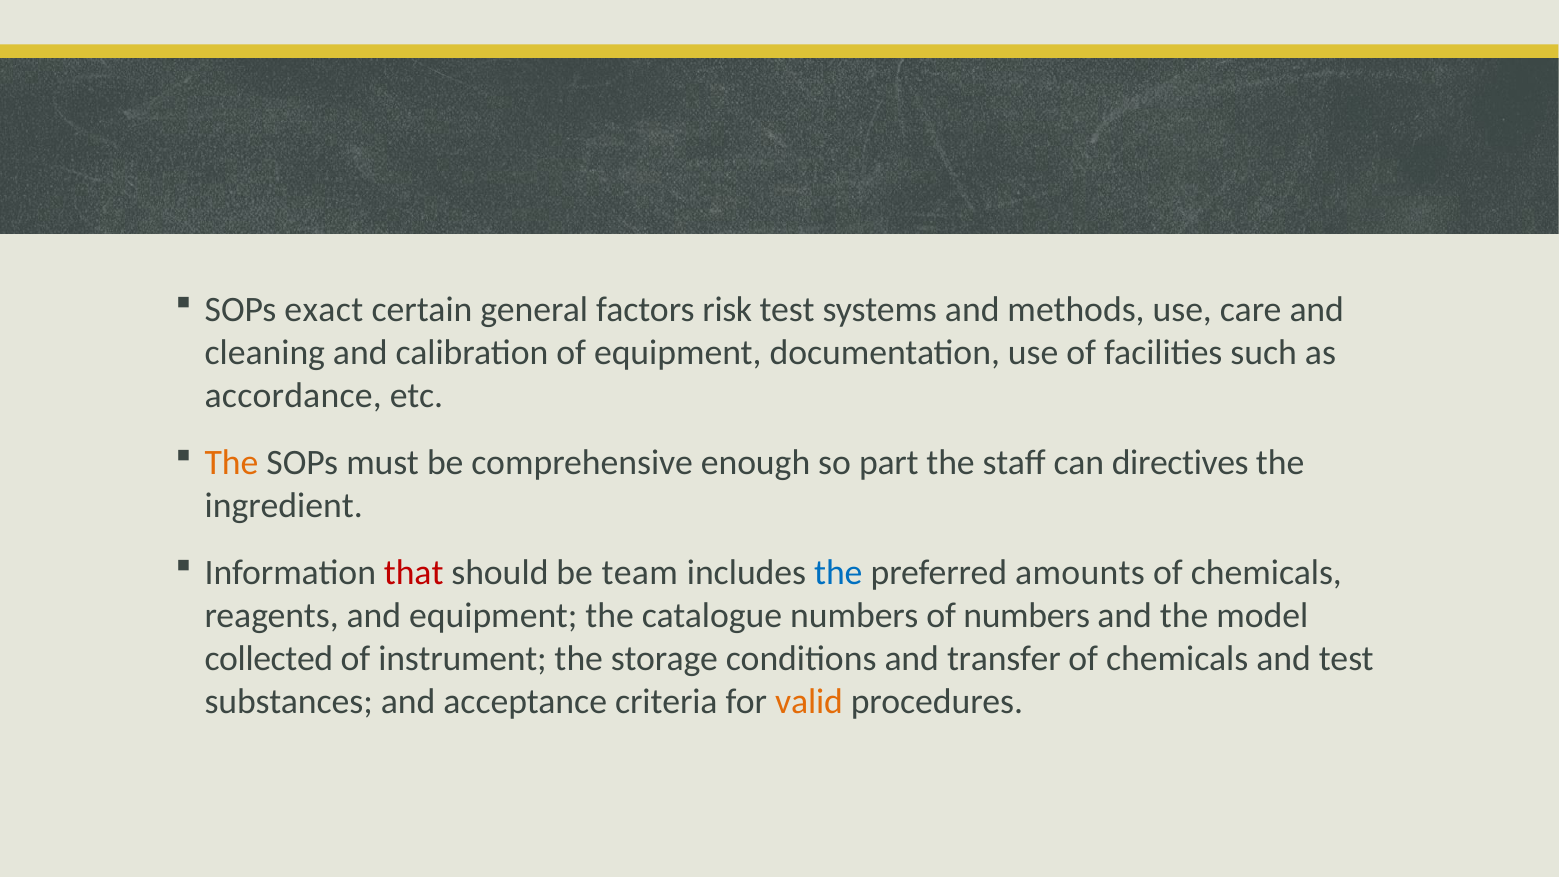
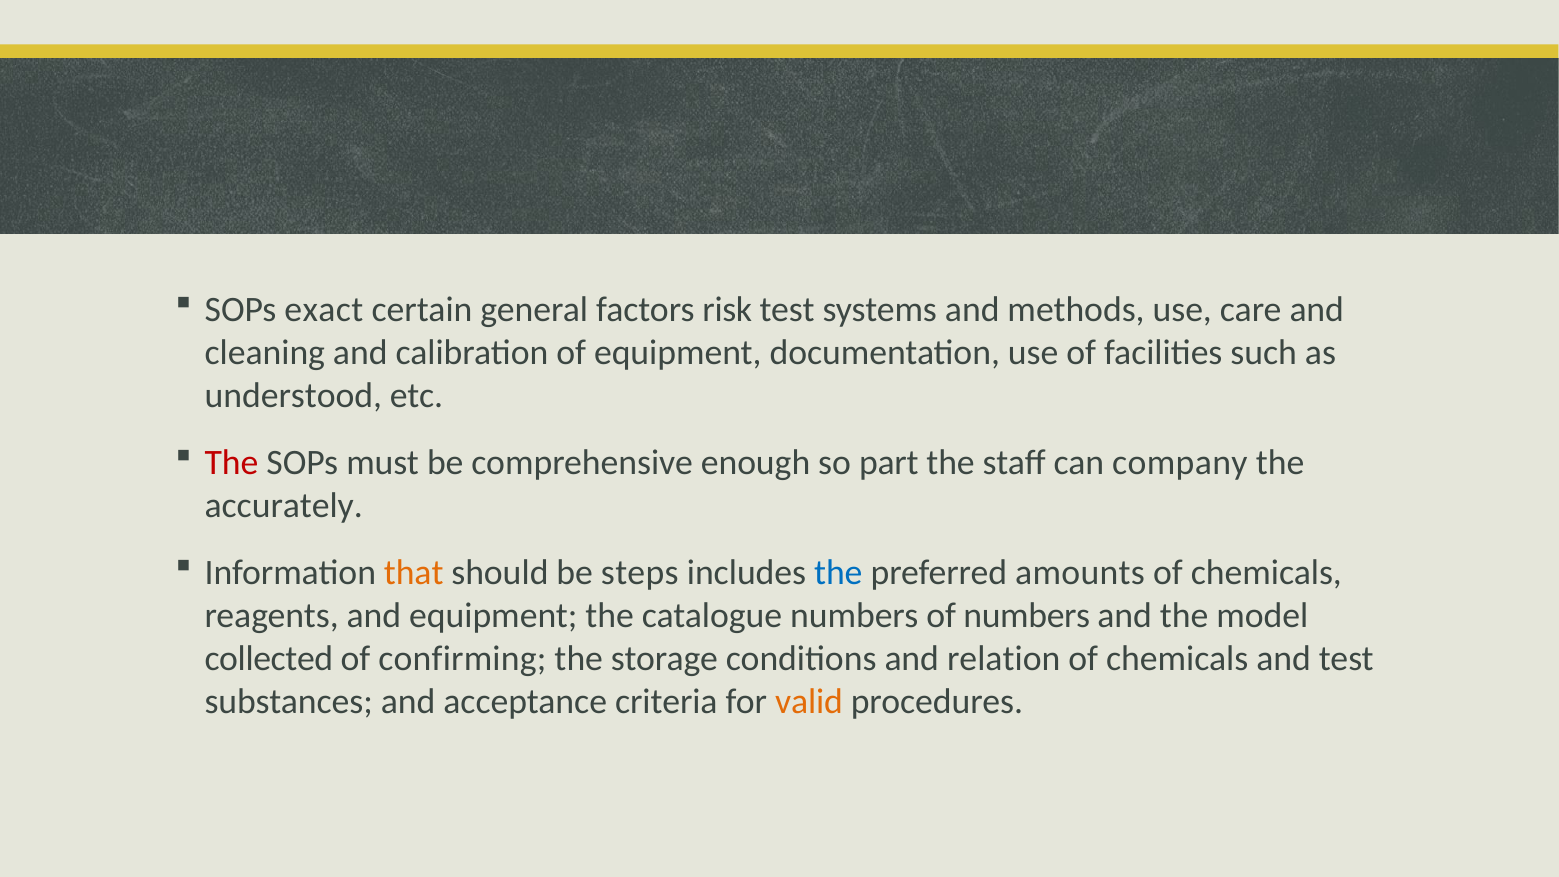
accordance: accordance -> understood
The at (232, 463) colour: orange -> red
directives: directives -> company
ingredient: ingredient -> accurately
that colour: red -> orange
team: team -> steps
instrument: instrument -> confirming
transfer: transfer -> relation
